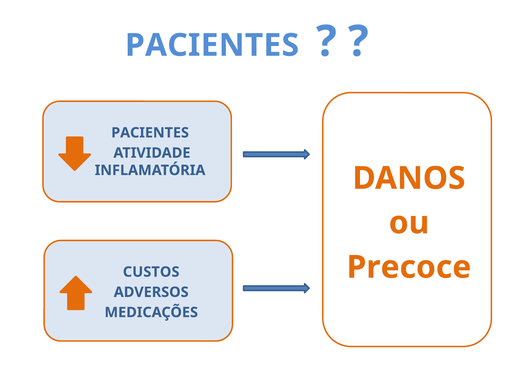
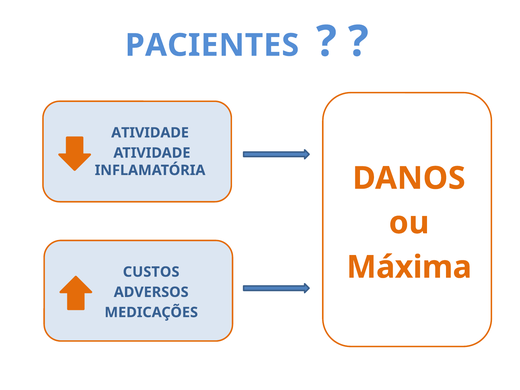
PACIENTES at (150, 133): PACIENTES -> ATIVIDADE
Precoce: Precoce -> Máxima
